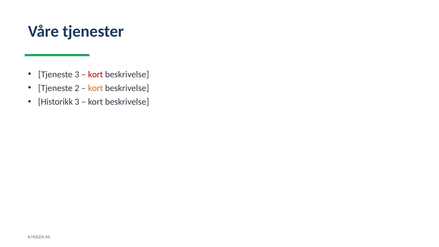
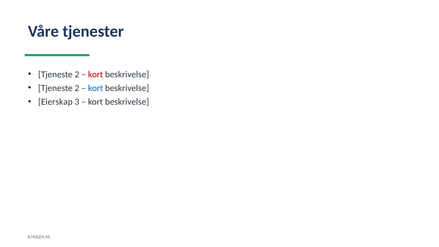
3 at (77, 74): 3 -> 2
kort at (96, 88) colour: orange -> blue
Historikk: Historikk -> Eierskap
